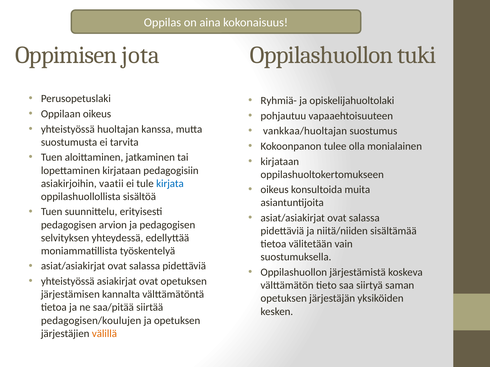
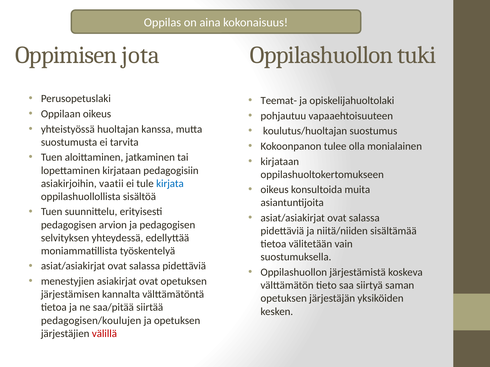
Ryhmiä-: Ryhmiä- -> Teemat-
vankkaa/huoltajan: vankkaa/huoltajan -> koulutus/huoltajan
yhteistyössä at (68, 282): yhteistyössä -> menestyjien
välillä colour: orange -> red
